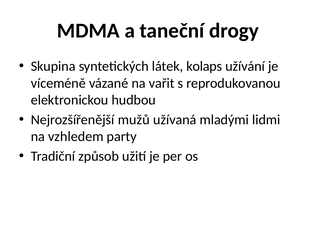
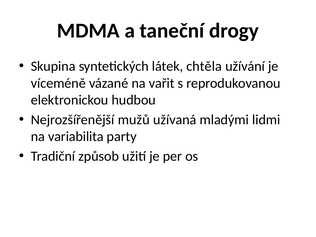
kolaps: kolaps -> chtěla
vzhledem: vzhledem -> variabilita
